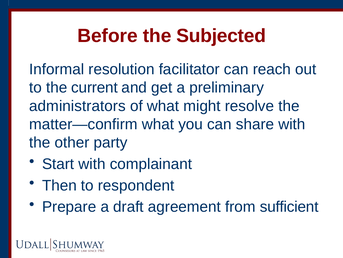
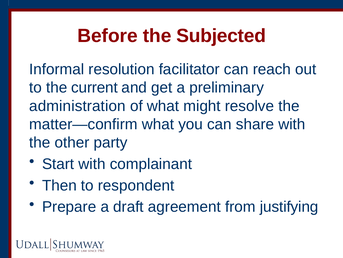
administrators: administrators -> administration
sufficient: sufficient -> justifying
